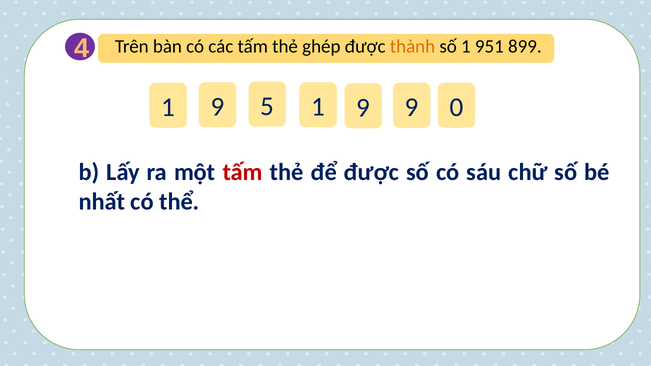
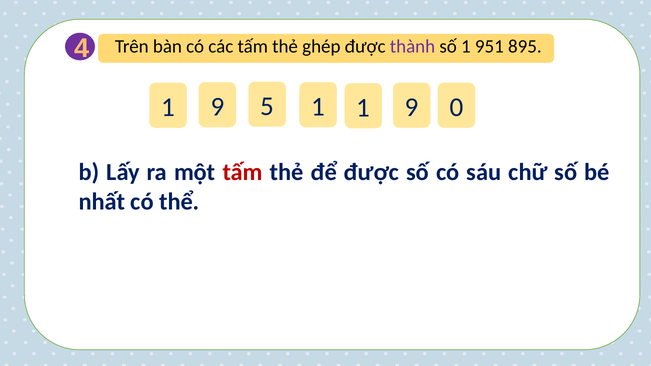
thành colour: orange -> purple
899: 899 -> 895
5 1 9: 9 -> 1
